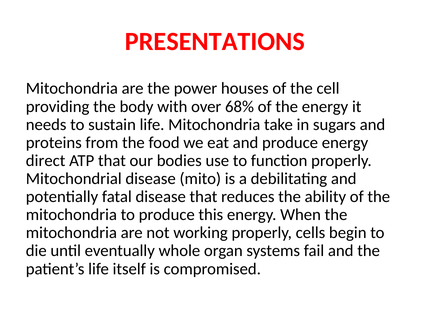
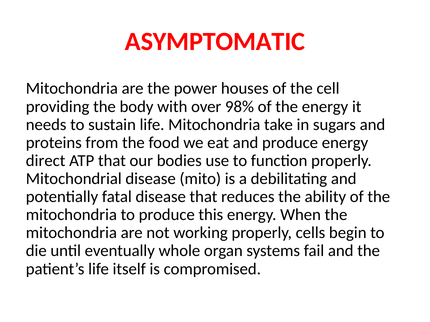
PRESENTATIONS: PRESENTATIONS -> ASYMPTOMATIC
68%: 68% -> 98%
